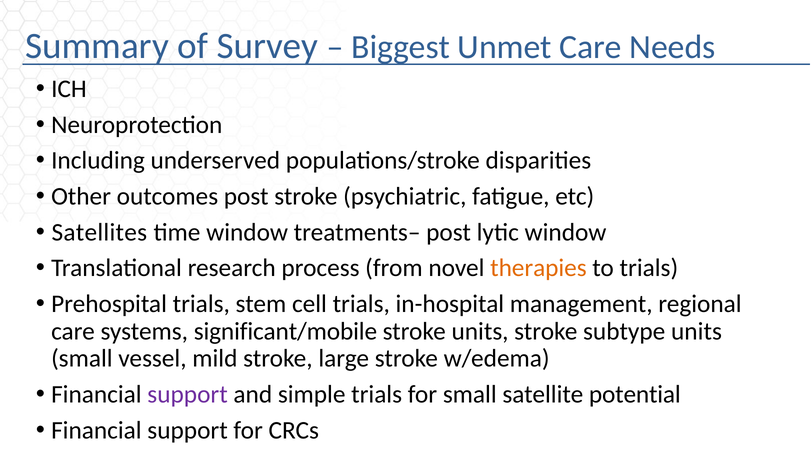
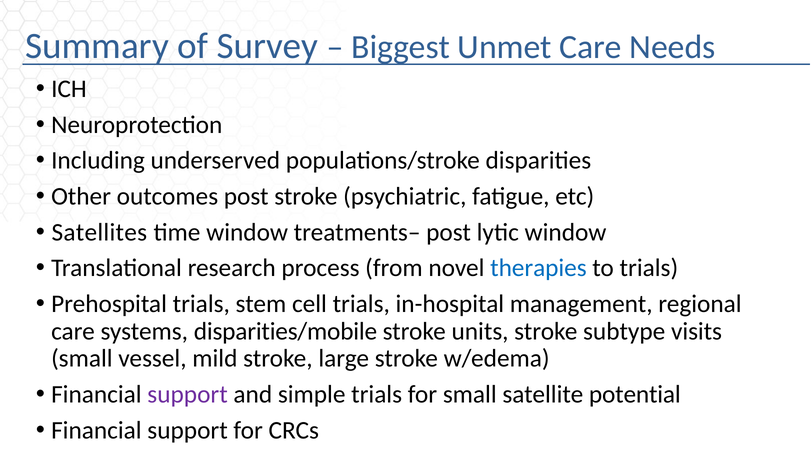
therapies colour: orange -> blue
significant/mobile: significant/mobile -> disparities/mobile
subtype units: units -> visits
